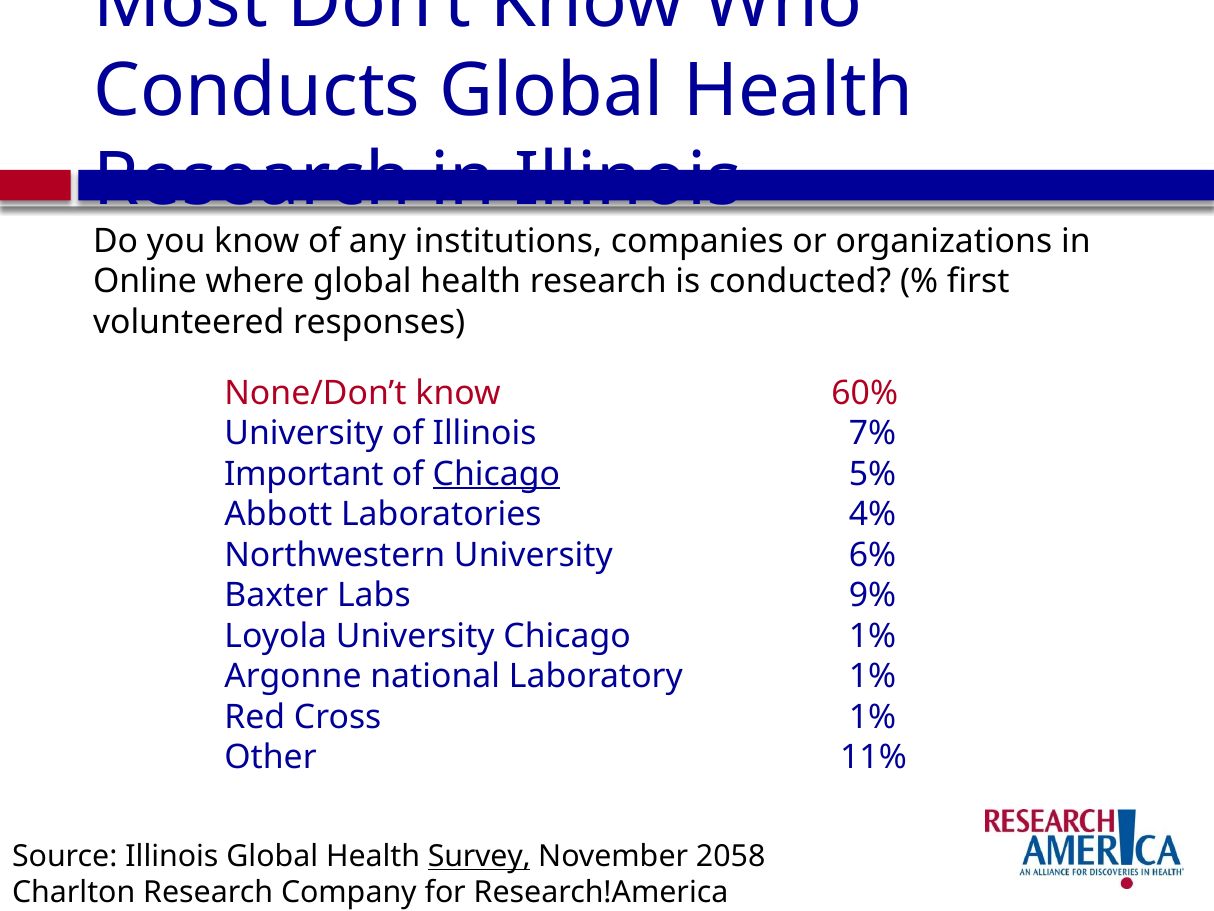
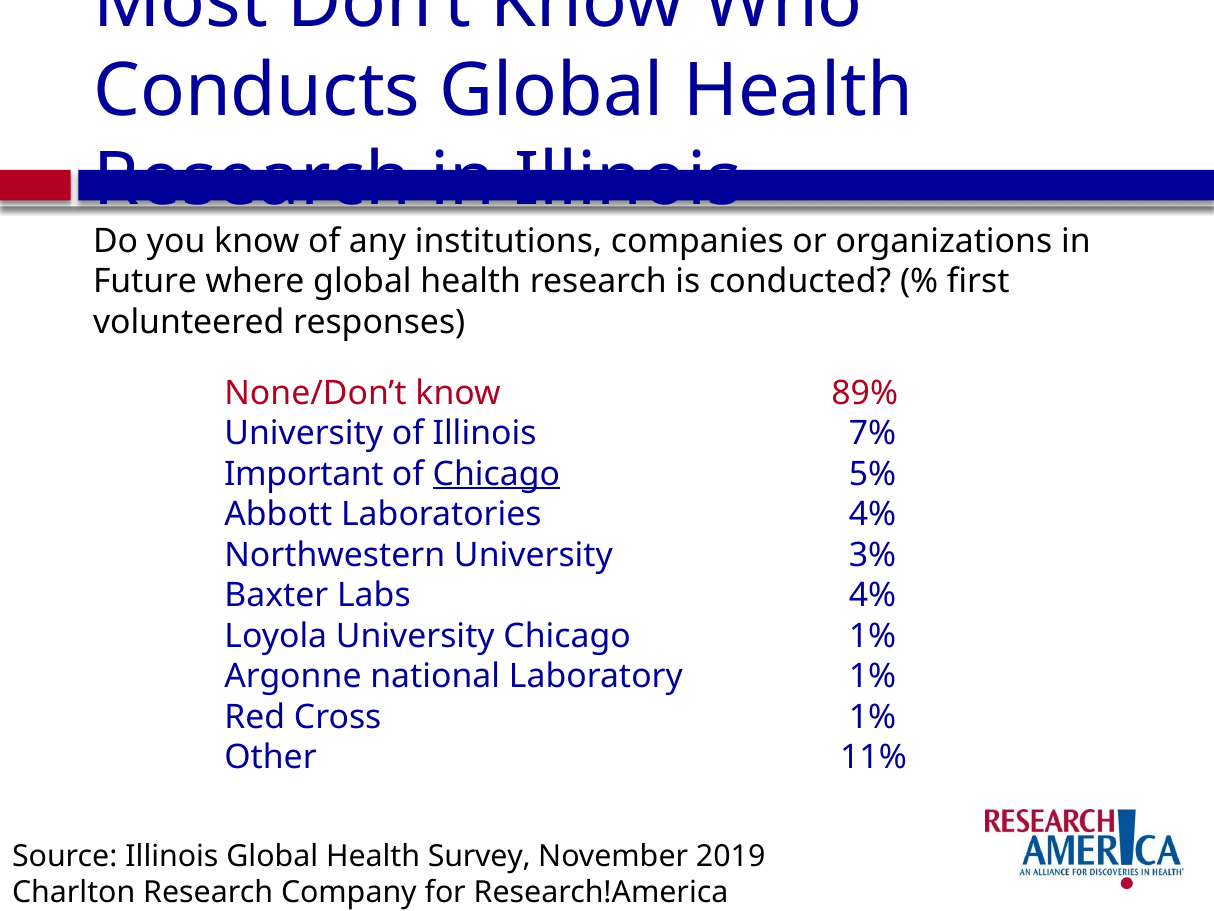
Online: Online -> Future
60%: 60% -> 89%
6%: 6% -> 3%
Labs 9%: 9% -> 4%
Survey underline: present -> none
2058: 2058 -> 2019
